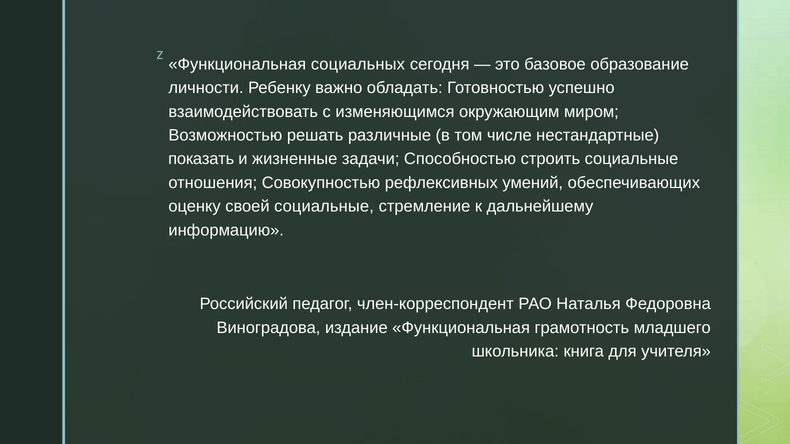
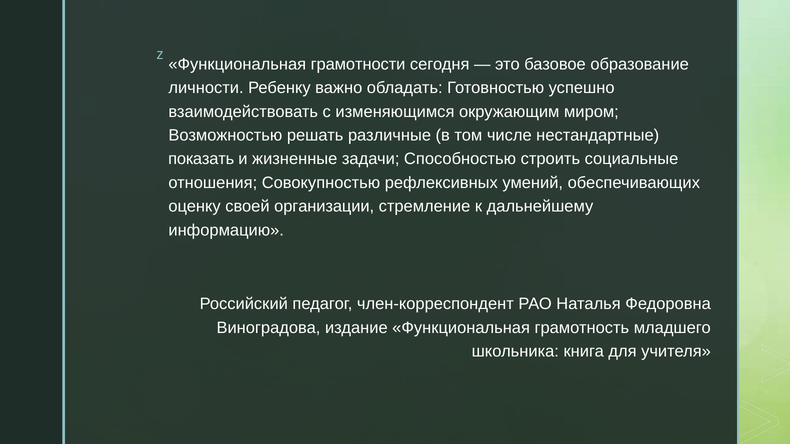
социальных: социальных -> грамотности
своей социальные: социальные -> организации
